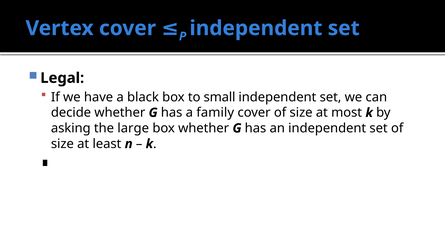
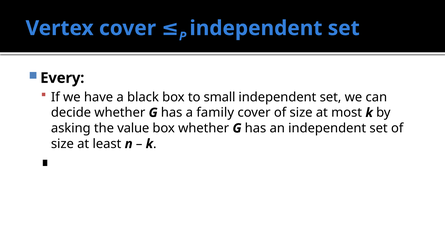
Legal: Legal -> Every
large: large -> value
